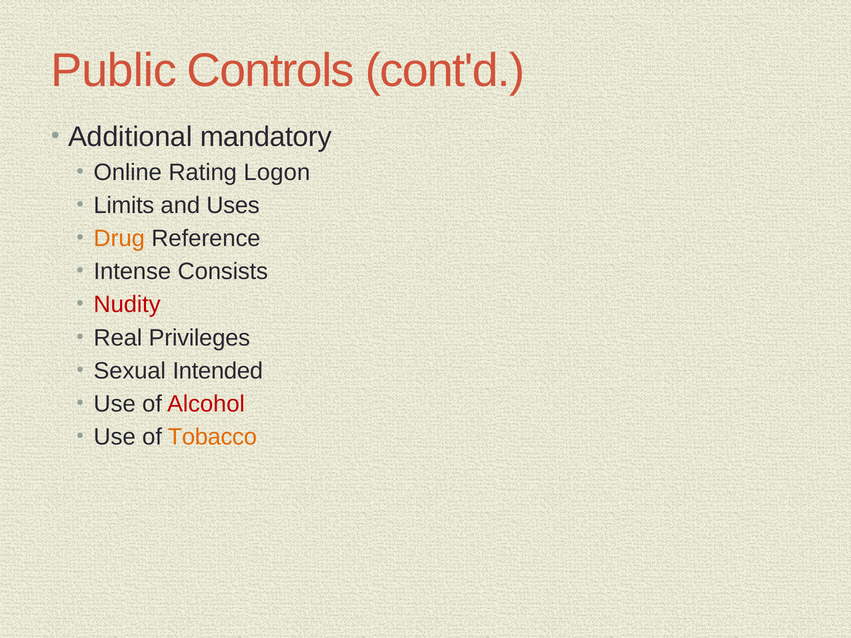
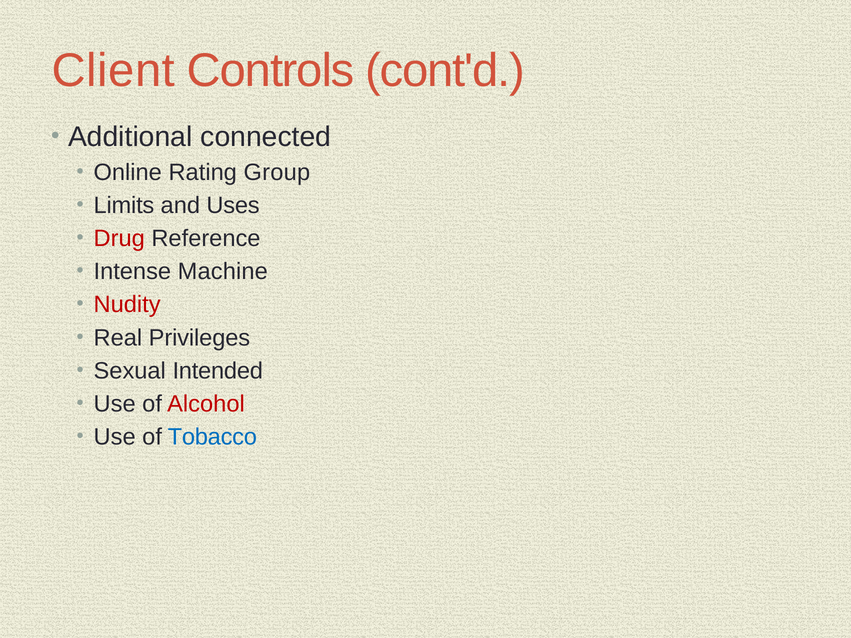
Public: Public -> Client
mandatory: mandatory -> connected
Logon: Logon -> Group
Drug colour: orange -> red
Consists: Consists -> Machine
Tobacco colour: orange -> blue
